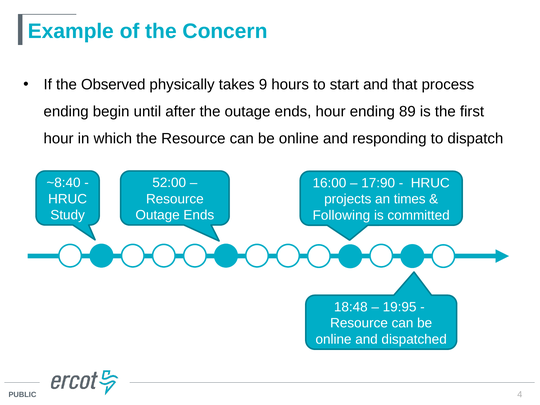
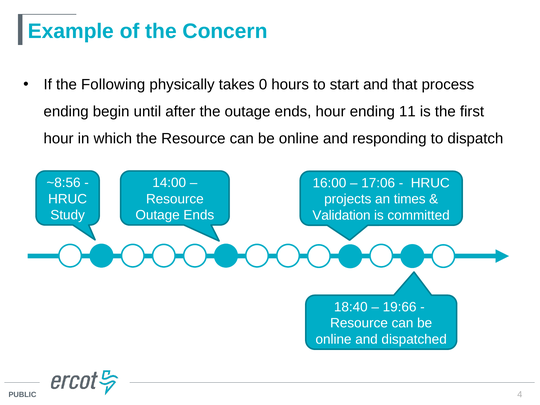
Observed: Observed -> Following
9: 9 -> 0
89: 89 -> 11
~8:40: ~8:40 -> ~8:56
52:00: 52:00 -> 14:00
17:90: 17:90 -> 17:06
Following: Following -> Validation
18:48: 18:48 -> 18:40
19:95: 19:95 -> 19:66
